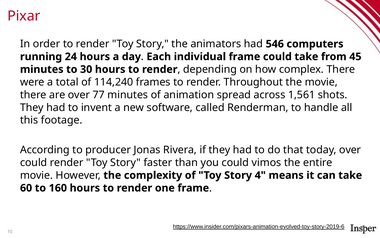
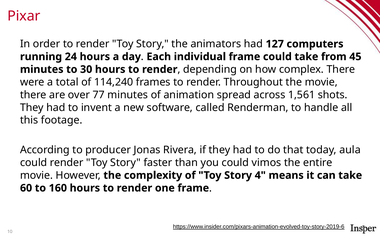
546: 546 -> 127
today over: over -> aula
